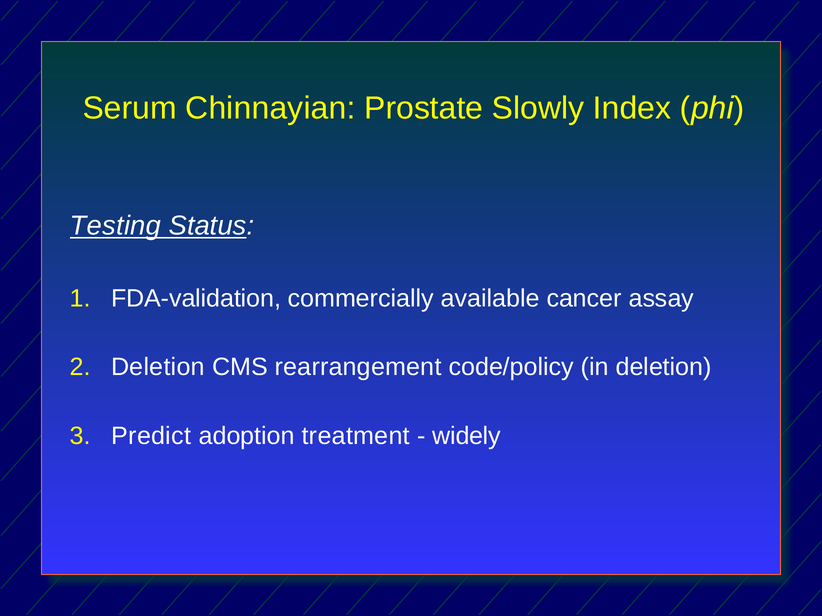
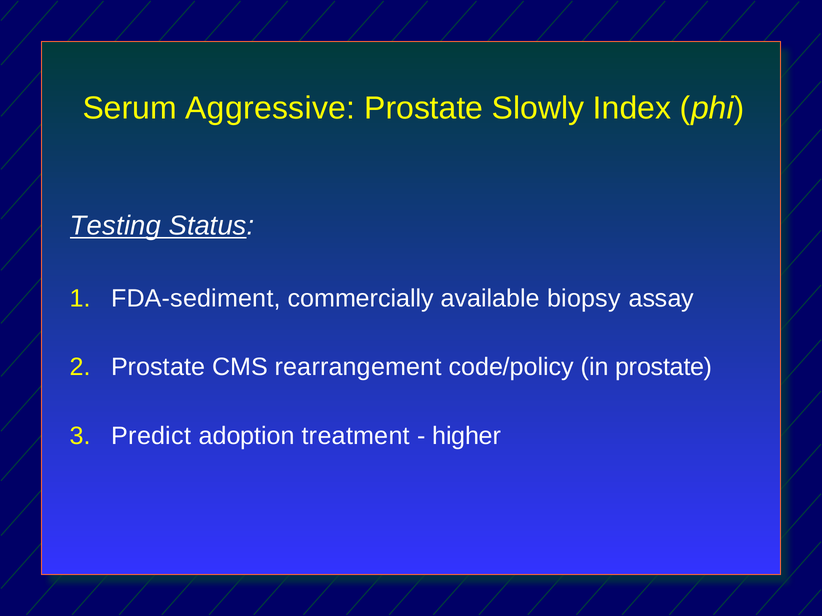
Chinnayian: Chinnayian -> Aggressive
FDA-validation: FDA-validation -> FDA-sediment
cancer: cancer -> biopsy
Deletion at (158, 367): Deletion -> Prostate
in deletion: deletion -> prostate
widely: widely -> higher
